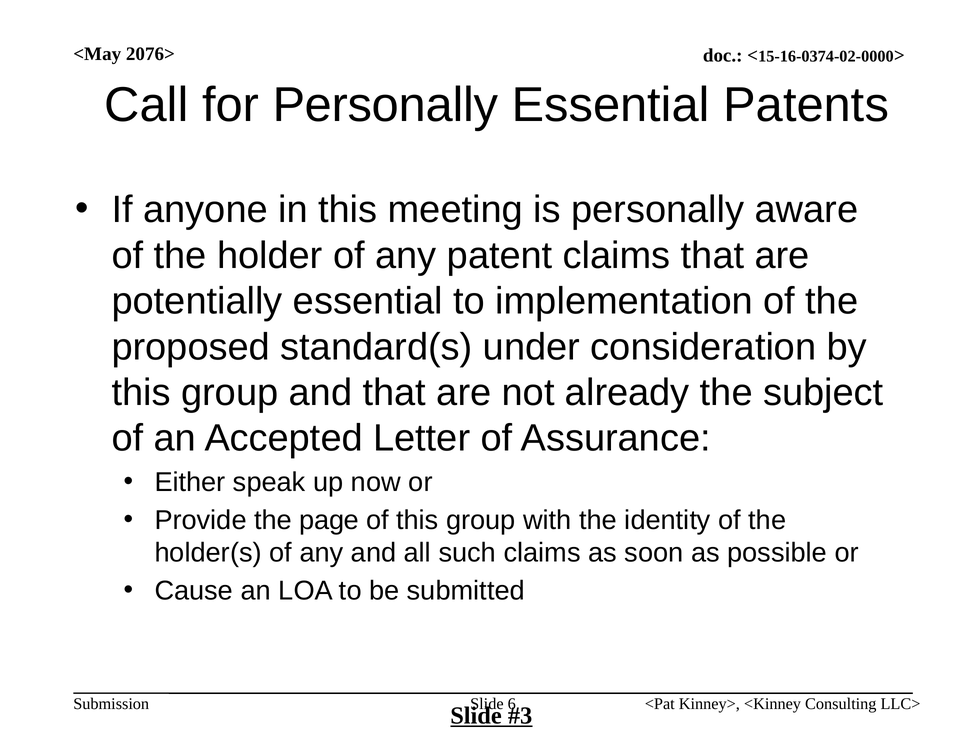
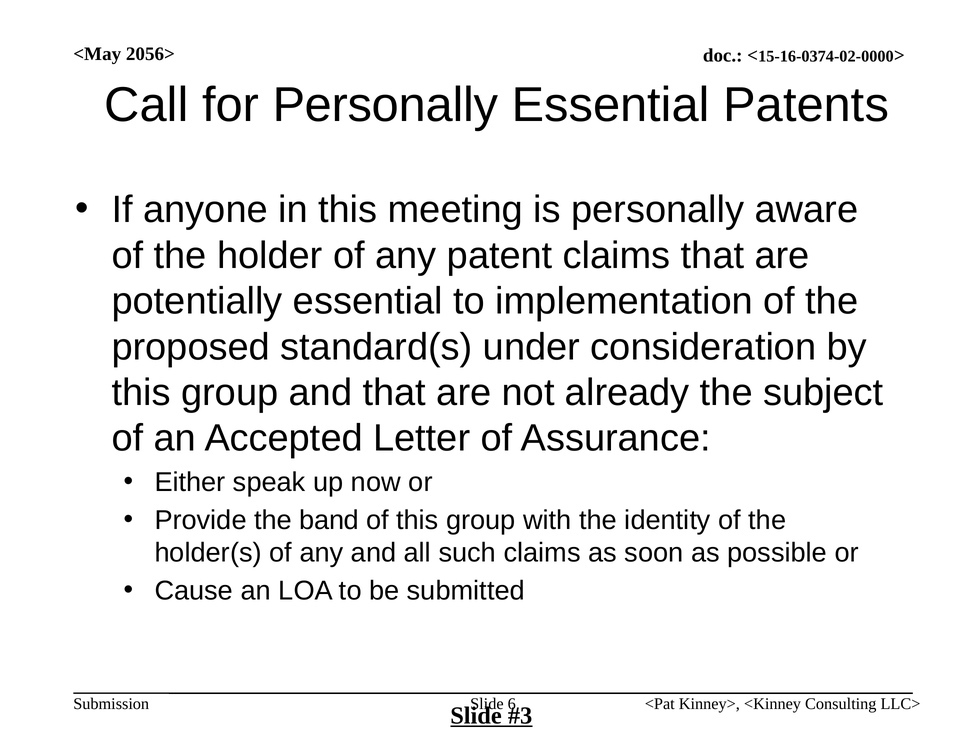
2076>: 2076> -> 2056>
page: page -> band
